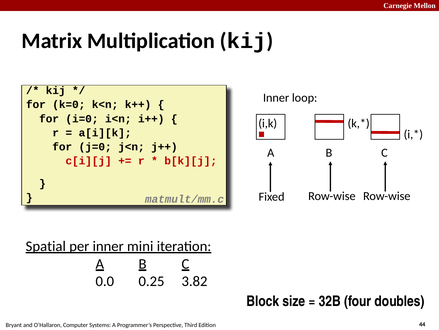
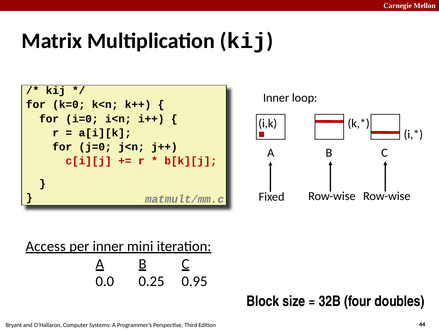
Spatial: Spatial -> Access
3.82: 3.82 -> 0.95
